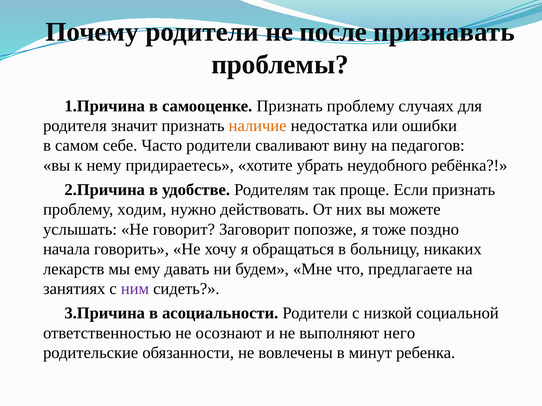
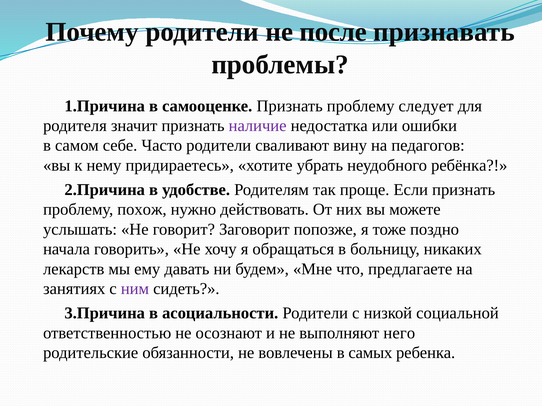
случаях: случаях -> следует
наличие colour: orange -> purple
ходим: ходим -> похож
минут: минут -> самых
